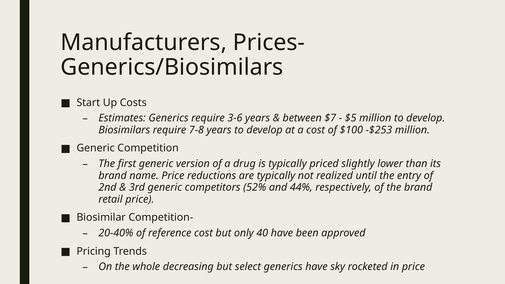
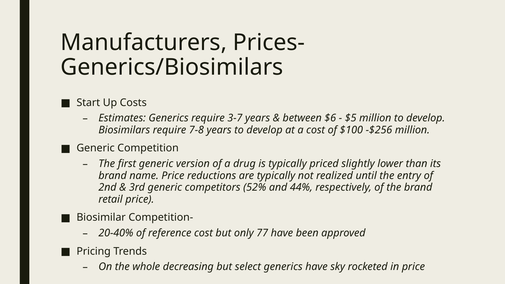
3-6: 3-6 -> 3-7
$7: $7 -> $6
-$253: -$253 -> -$256
40: 40 -> 77
